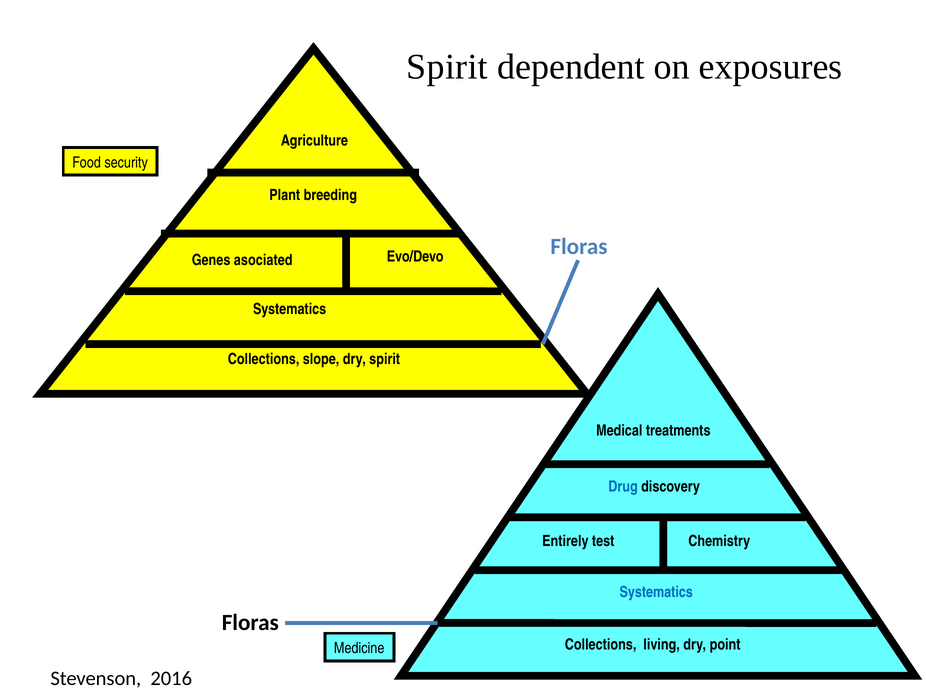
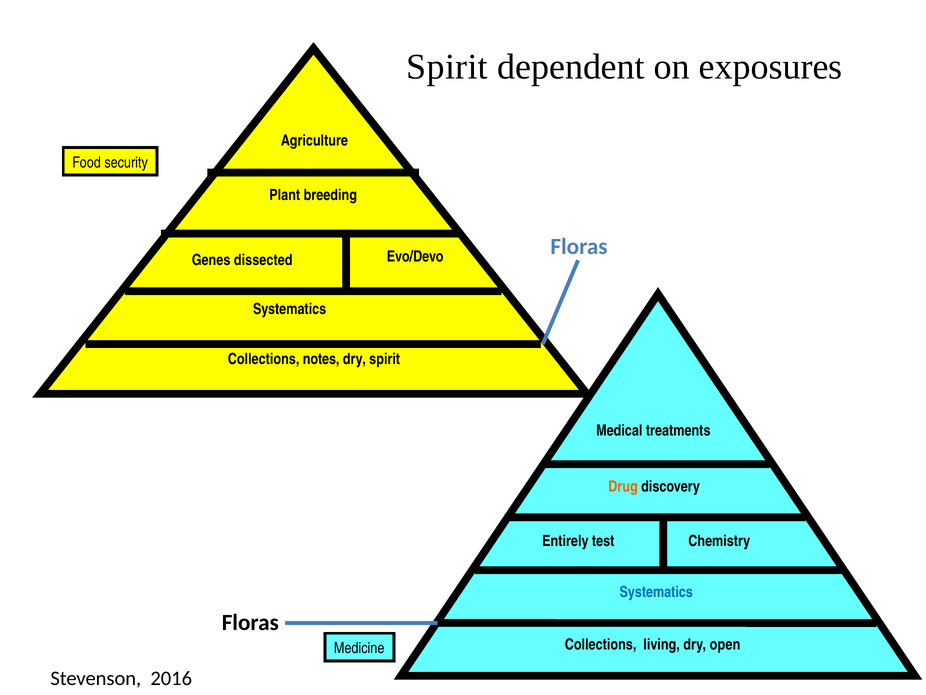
asociated: asociated -> dissected
slope: slope -> notes
Drug colour: blue -> orange
point: point -> open
